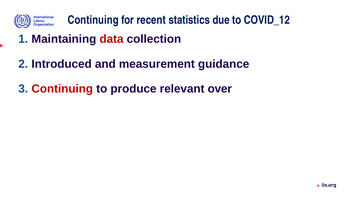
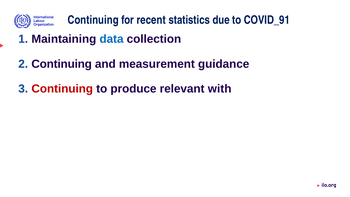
COVID_12: COVID_12 -> COVID_91
data colour: red -> blue
Introduced at (62, 64): Introduced -> Continuing
over: over -> with
